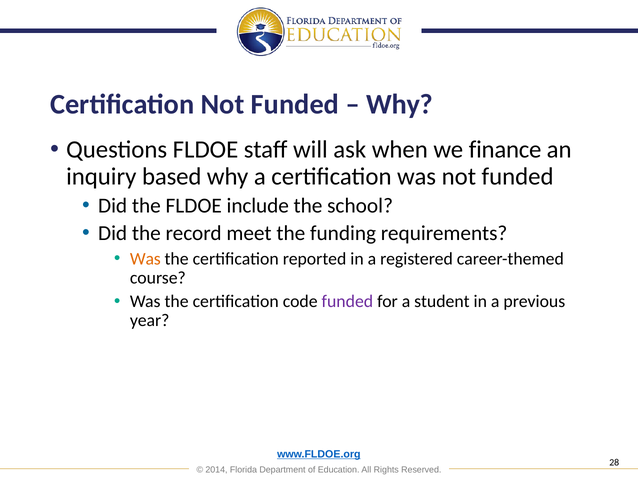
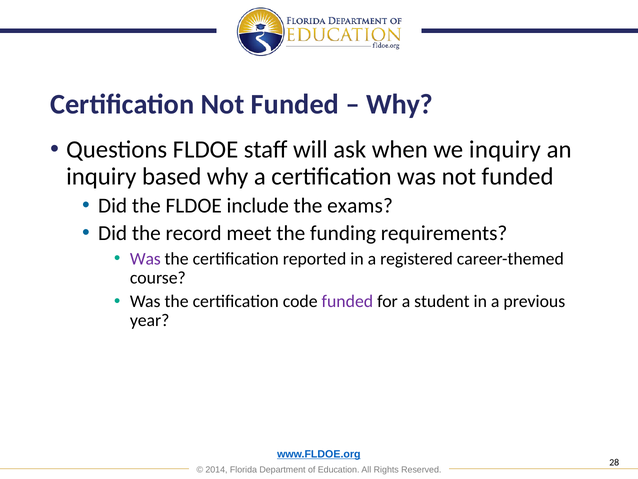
we finance: finance -> inquiry
school: school -> exams
Was at (145, 258) colour: orange -> purple
